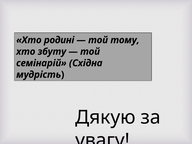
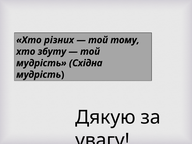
родині: родині -> різних
семінарій at (41, 63): семінарій -> мудрість
